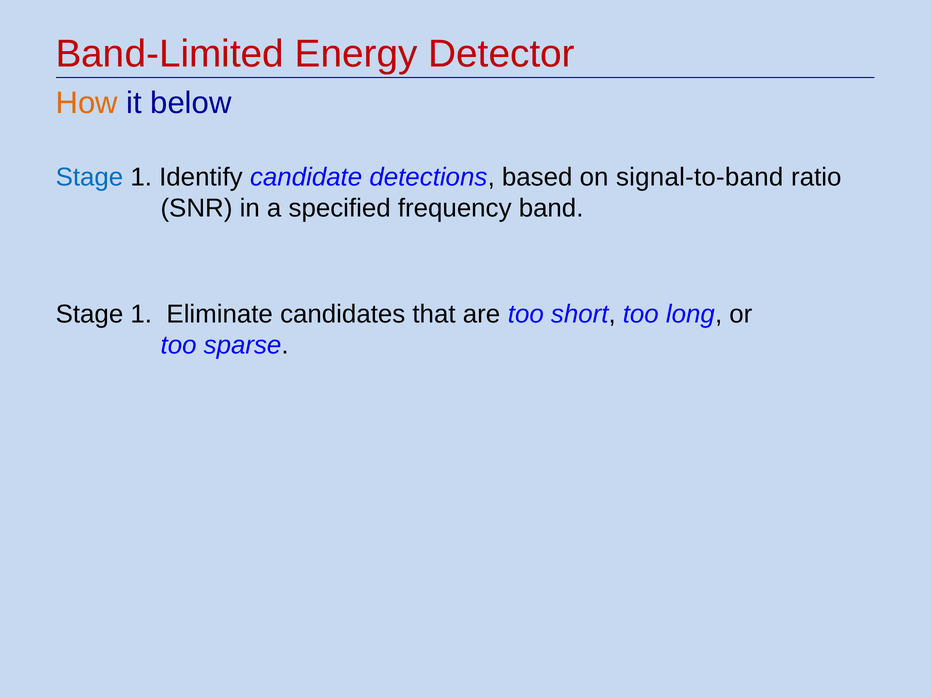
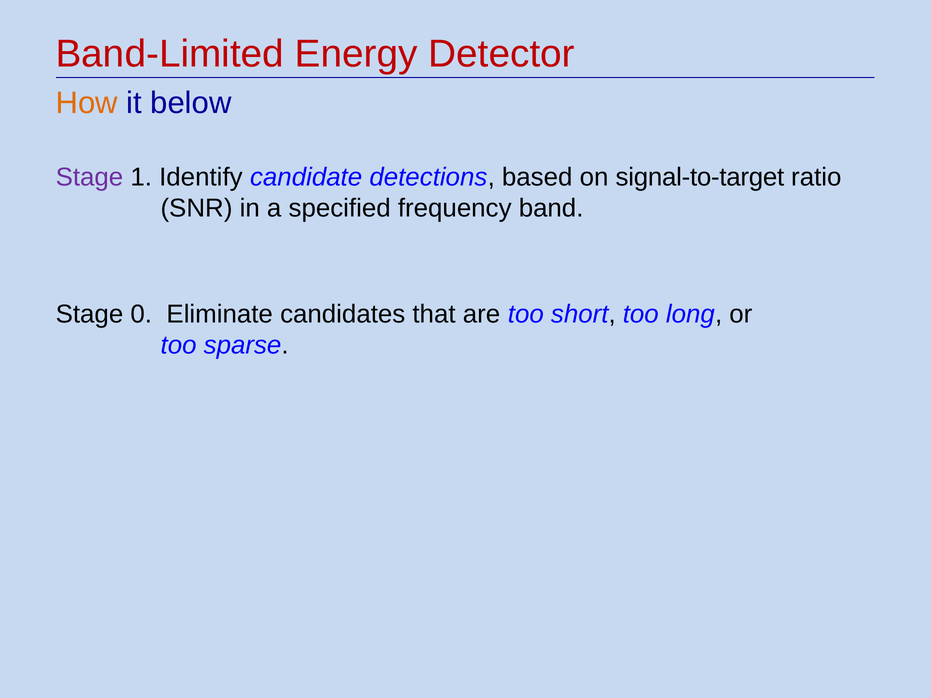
Stage at (89, 177) colour: blue -> purple
signal-to-band: signal-to-band -> signal-to-target
1 at (141, 314): 1 -> 0
